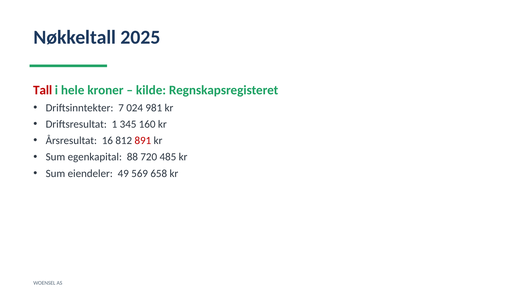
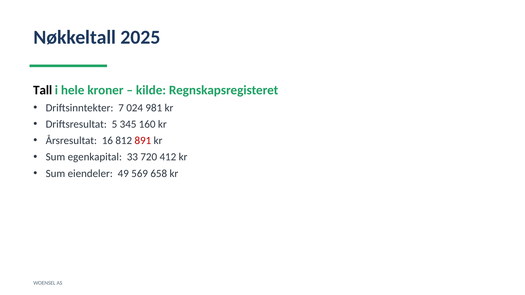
Tall colour: red -> black
1: 1 -> 5
88: 88 -> 33
485: 485 -> 412
